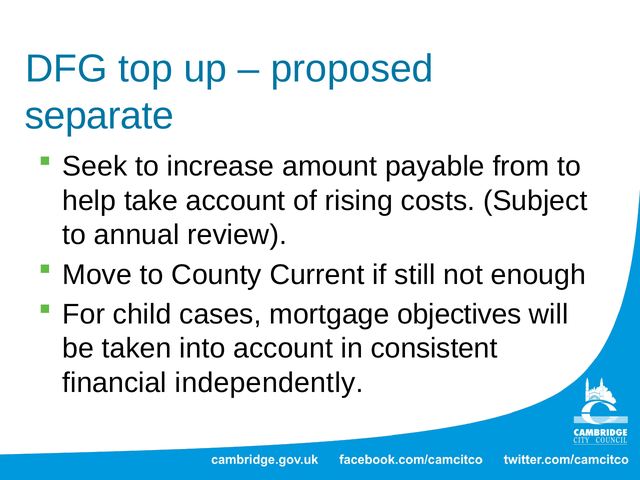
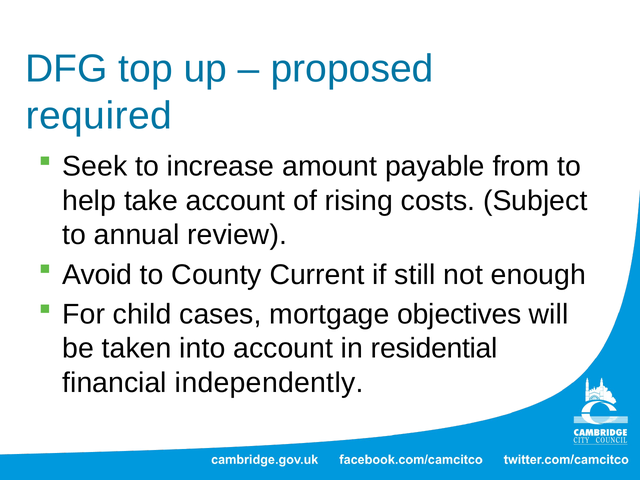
separate: separate -> required
Move: Move -> Avoid
consistent: consistent -> residential
